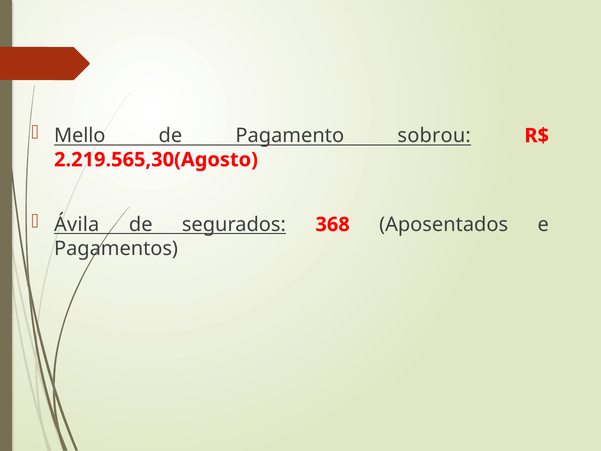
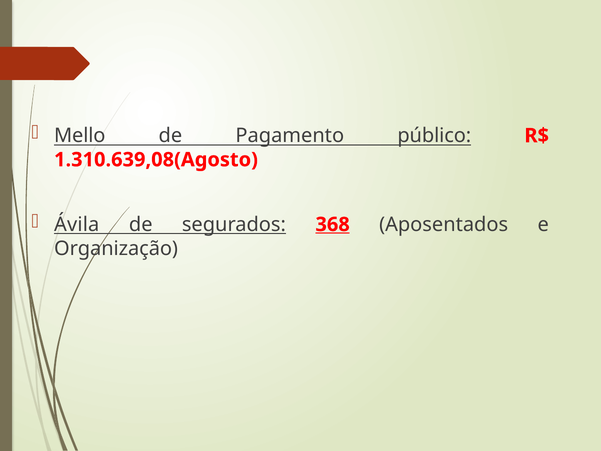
sobrou: sobrou -> público
2.219.565,30(Agosto: 2.219.565,30(Agosto -> 1.310.639,08(Agosto
368 underline: none -> present
Pagamentos: Pagamentos -> Organização
